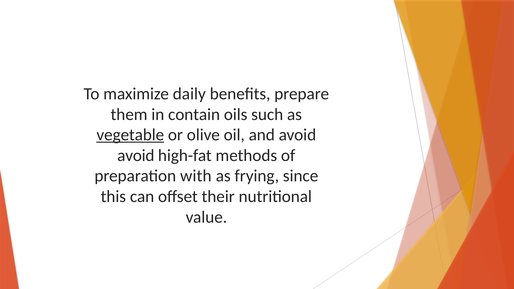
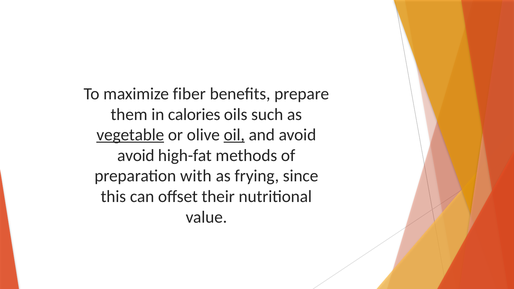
daily: daily -> fiber
contain: contain -> calories
oil underline: none -> present
